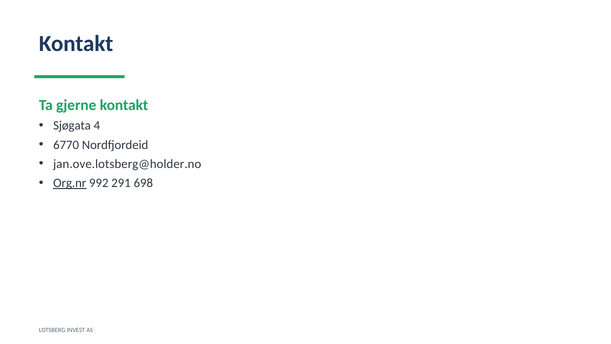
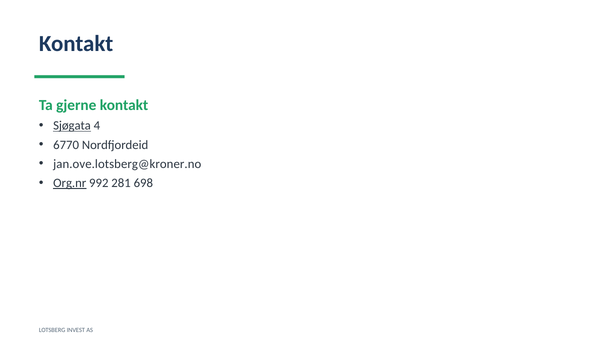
Sjøgata underline: none -> present
jan.ove.lotsberg@holder.no: jan.ove.lotsberg@holder.no -> jan.ove.lotsberg@kroner.no
291: 291 -> 281
